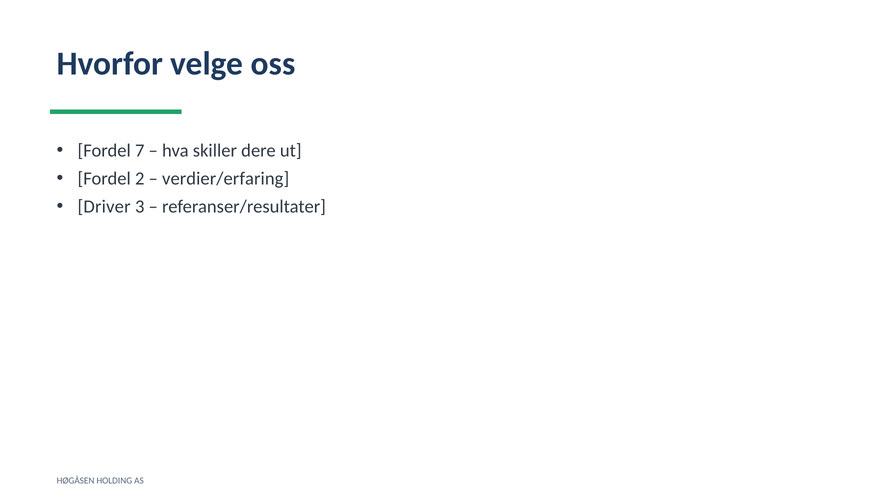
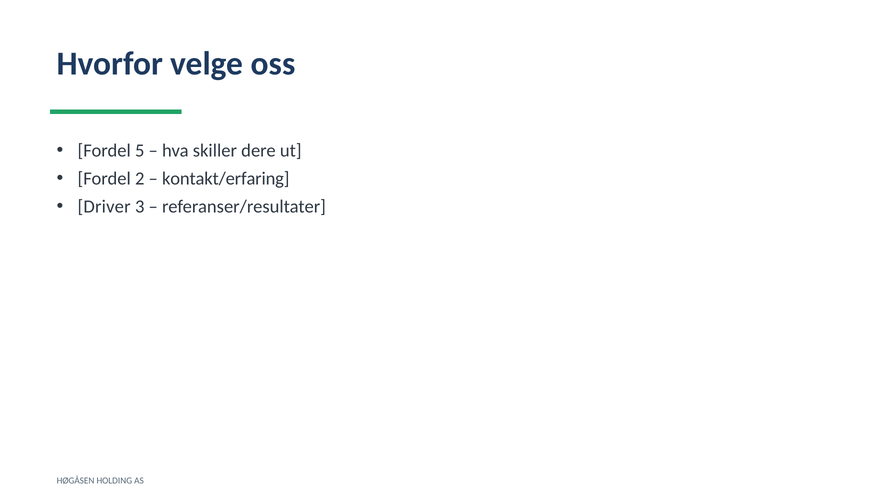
7: 7 -> 5
verdier/erfaring: verdier/erfaring -> kontakt/erfaring
